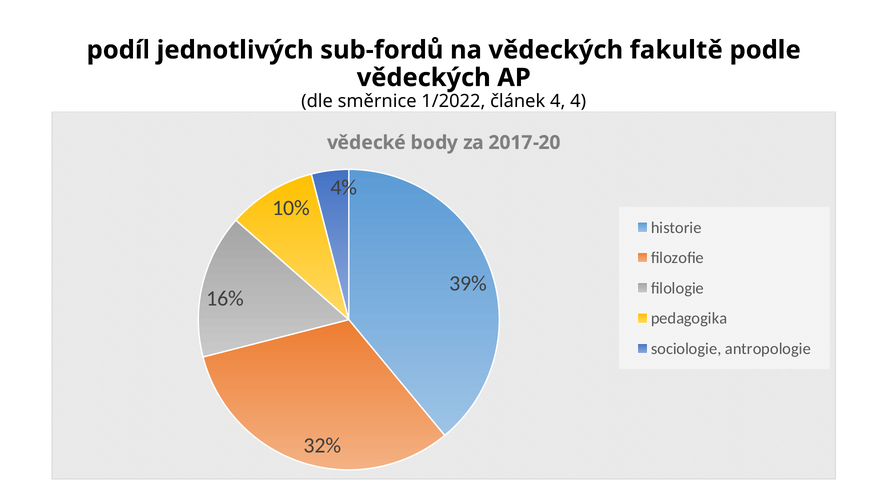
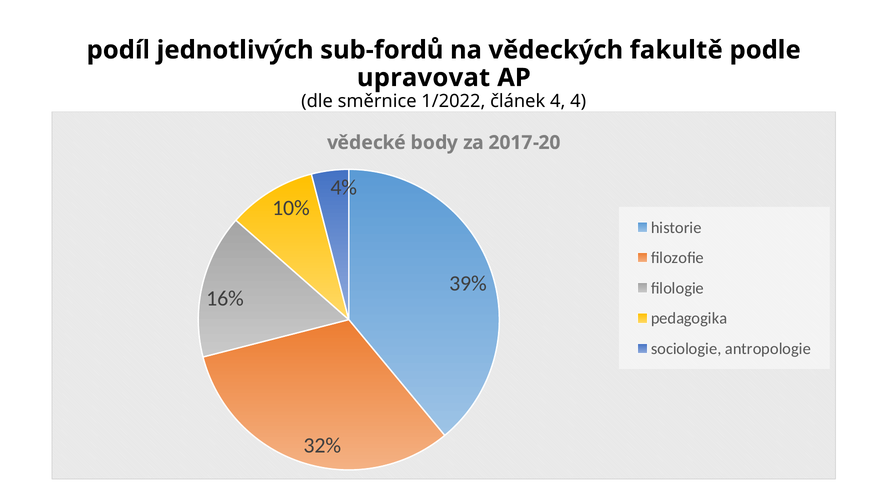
vědeckých at (424, 78): vědeckých -> upravovat
